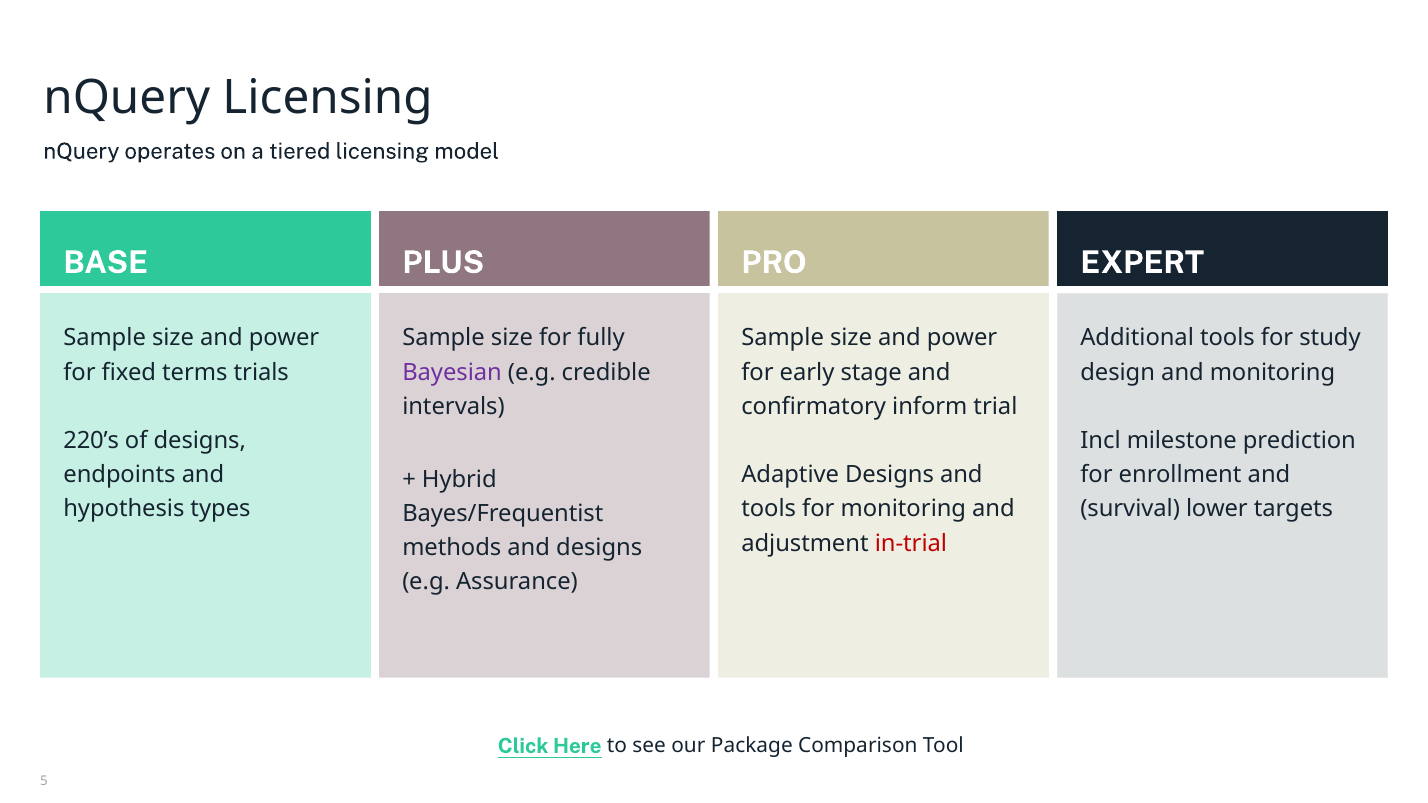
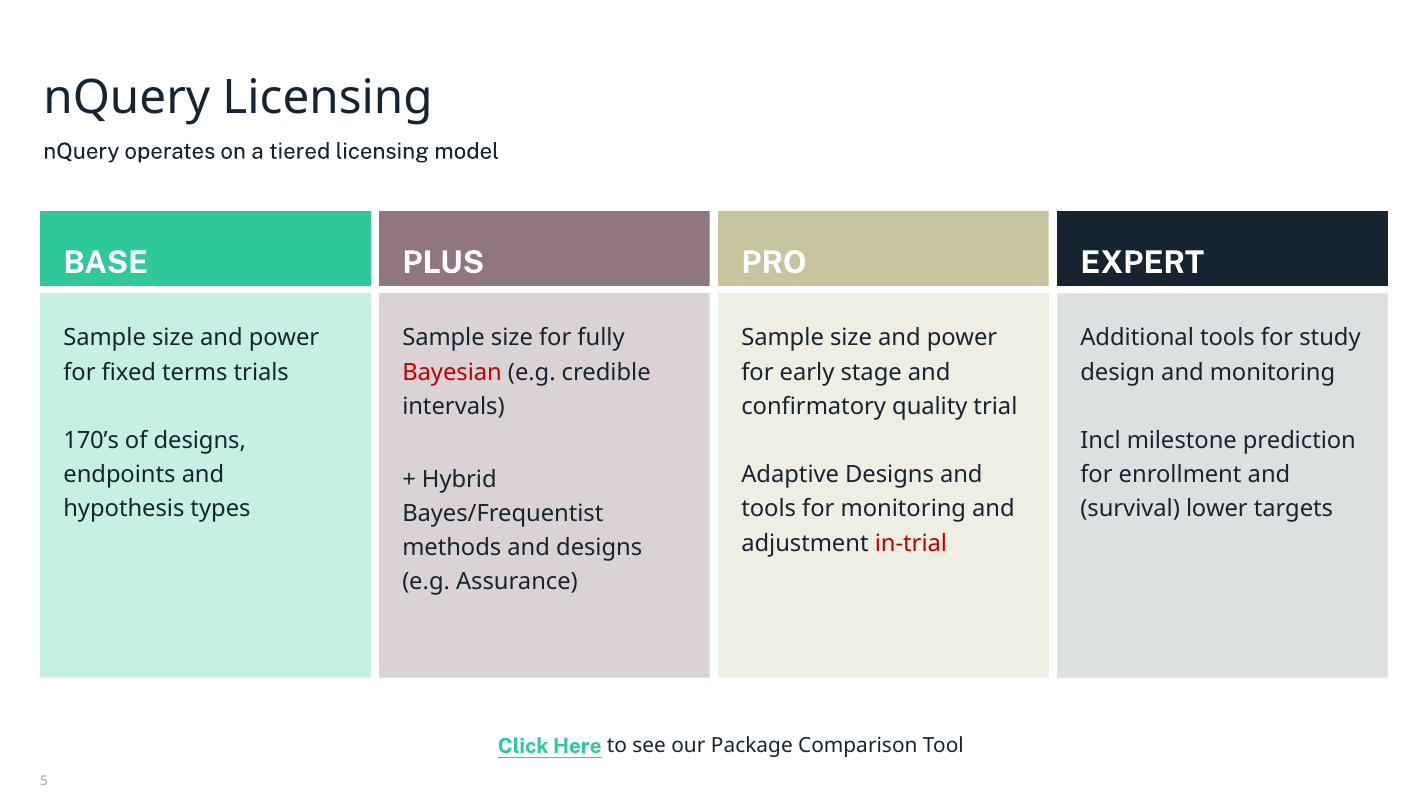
Bayesian colour: purple -> red
inform: inform -> quality
220’s: 220’s -> 170’s
